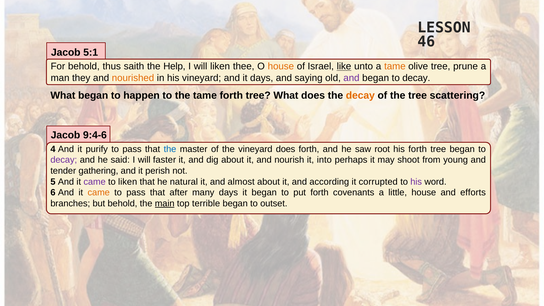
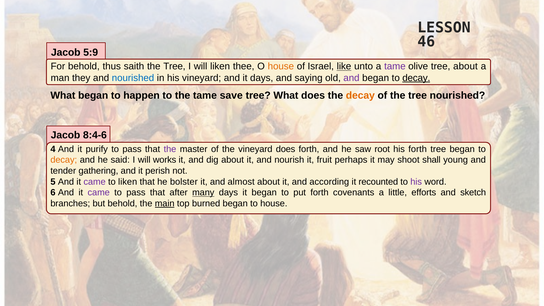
5:1: 5:1 -> 5:9
Help at (174, 66): Help -> Tree
tame at (395, 66) colour: orange -> purple
tree prune: prune -> about
nourished at (133, 78) colour: orange -> blue
decay at (416, 78) underline: none -> present
tame forth: forth -> save
tree scattering: scattering -> nourished
9:4-6: 9:4-6 -> 8:4-6
the at (170, 149) colour: blue -> purple
decay at (64, 160) colour: purple -> orange
faster: faster -> works
into: into -> fruit
from: from -> shall
natural: natural -> bolster
corrupted: corrupted -> recounted
came at (99, 193) colour: orange -> purple
many underline: none -> present
little house: house -> efforts
efforts: efforts -> sketch
terrible: terrible -> burned
to outset: outset -> house
